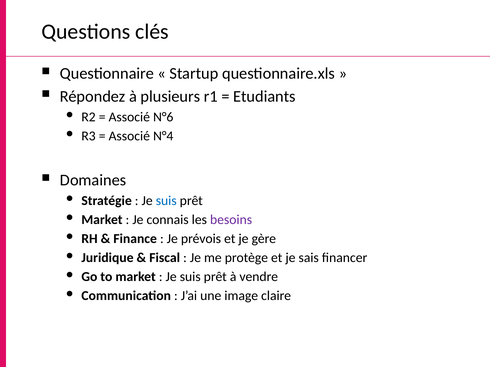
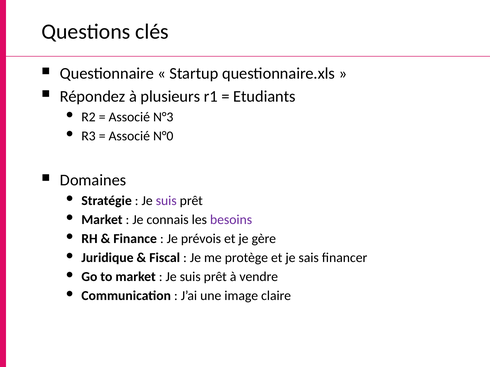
N°6: N°6 -> N°3
N°4: N°4 -> N°0
suis at (166, 201) colour: blue -> purple
